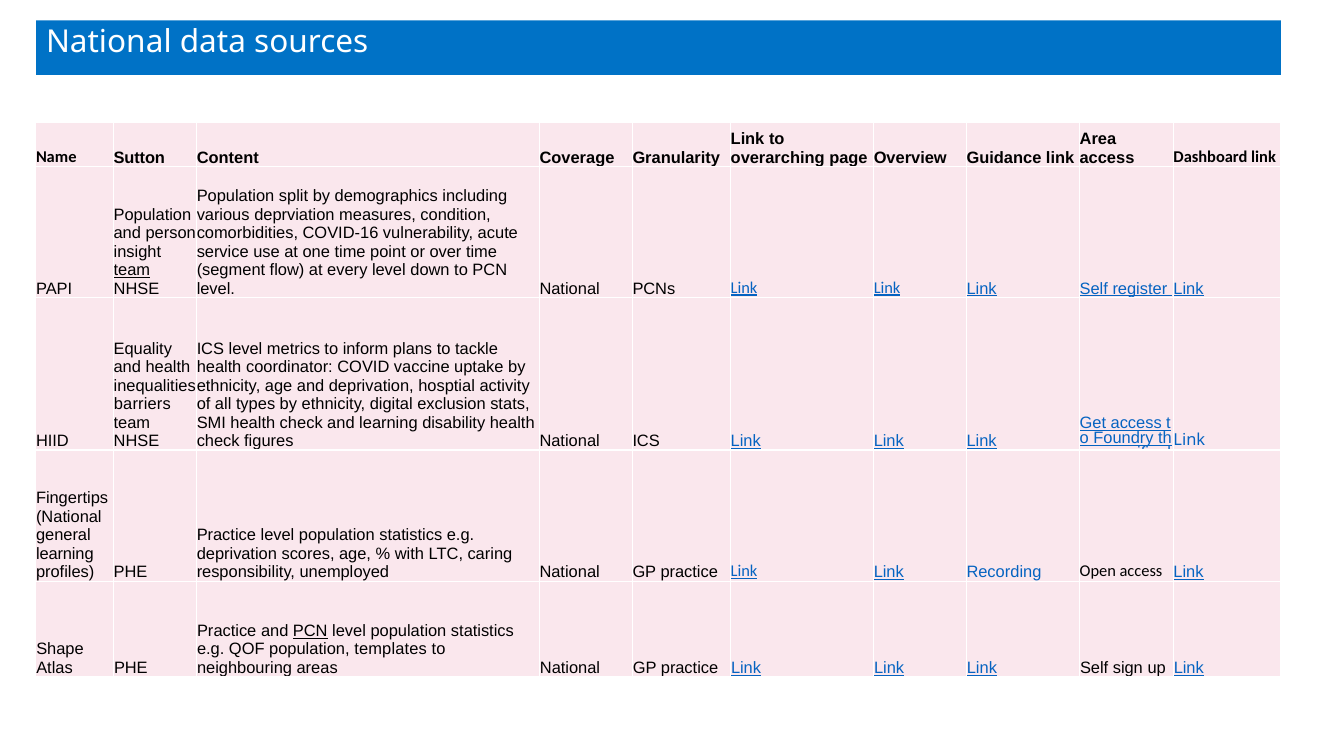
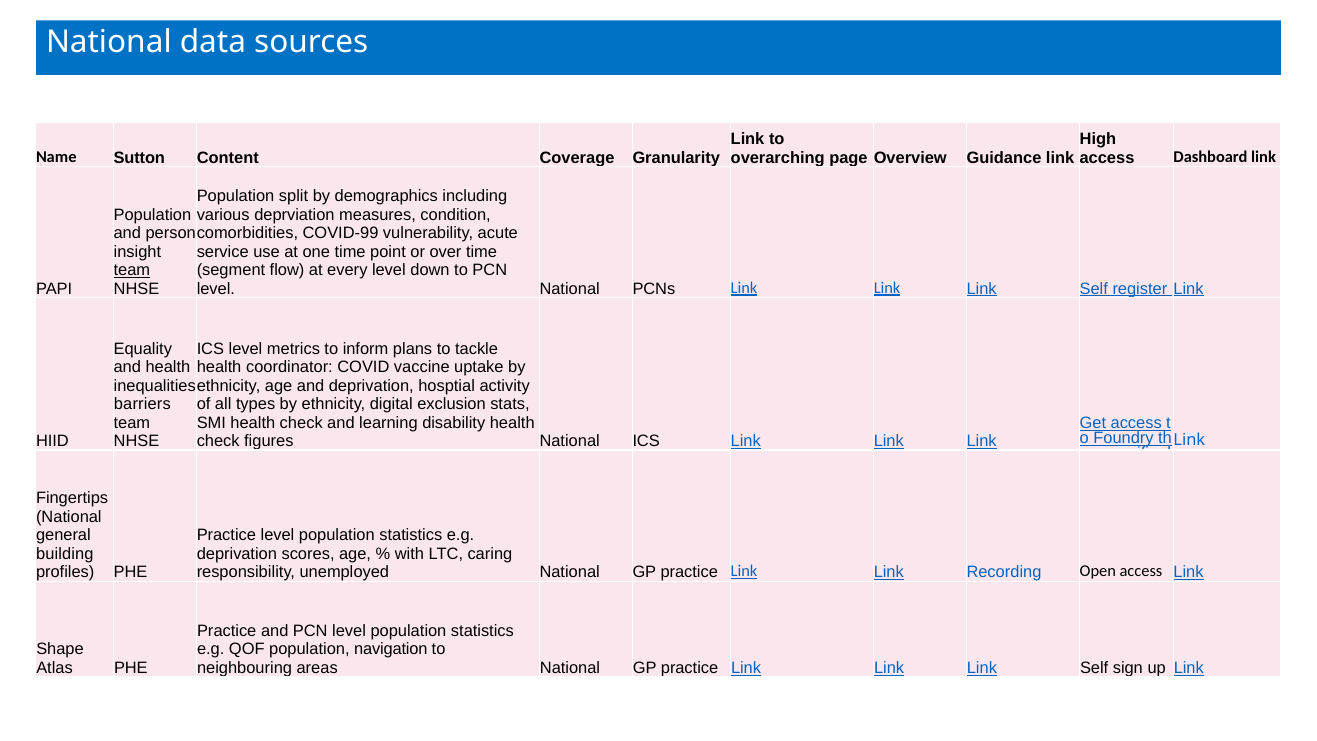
Area: Area -> High
COVID-16: COVID-16 -> COVID-99
learning at (65, 554): learning -> building
PCN at (310, 631) underline: present -> none
templates: templates -> navigation
